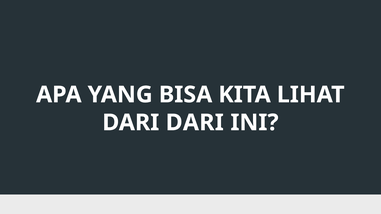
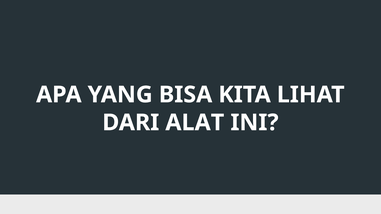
DARI DARI: DARI -> ALAT
